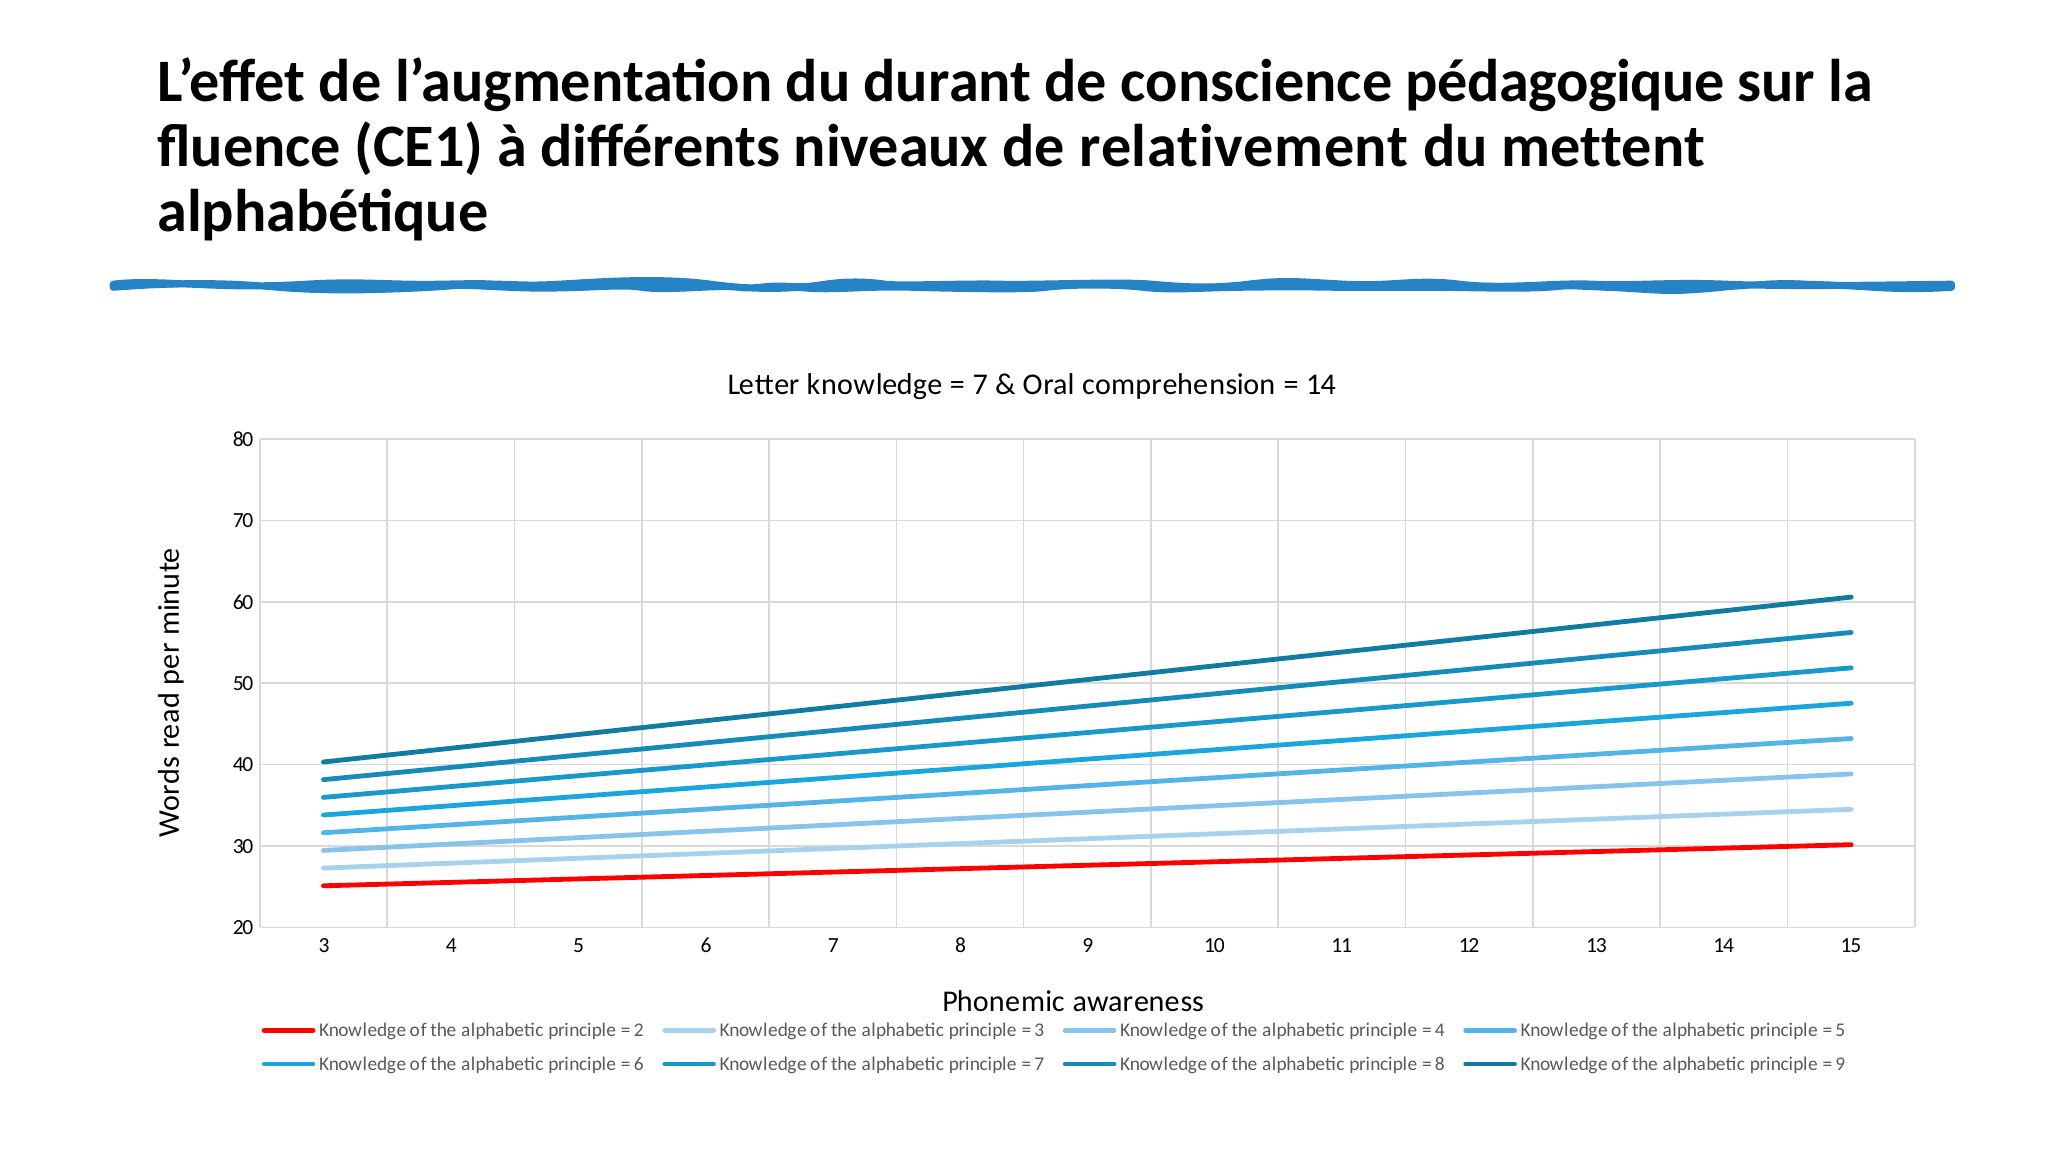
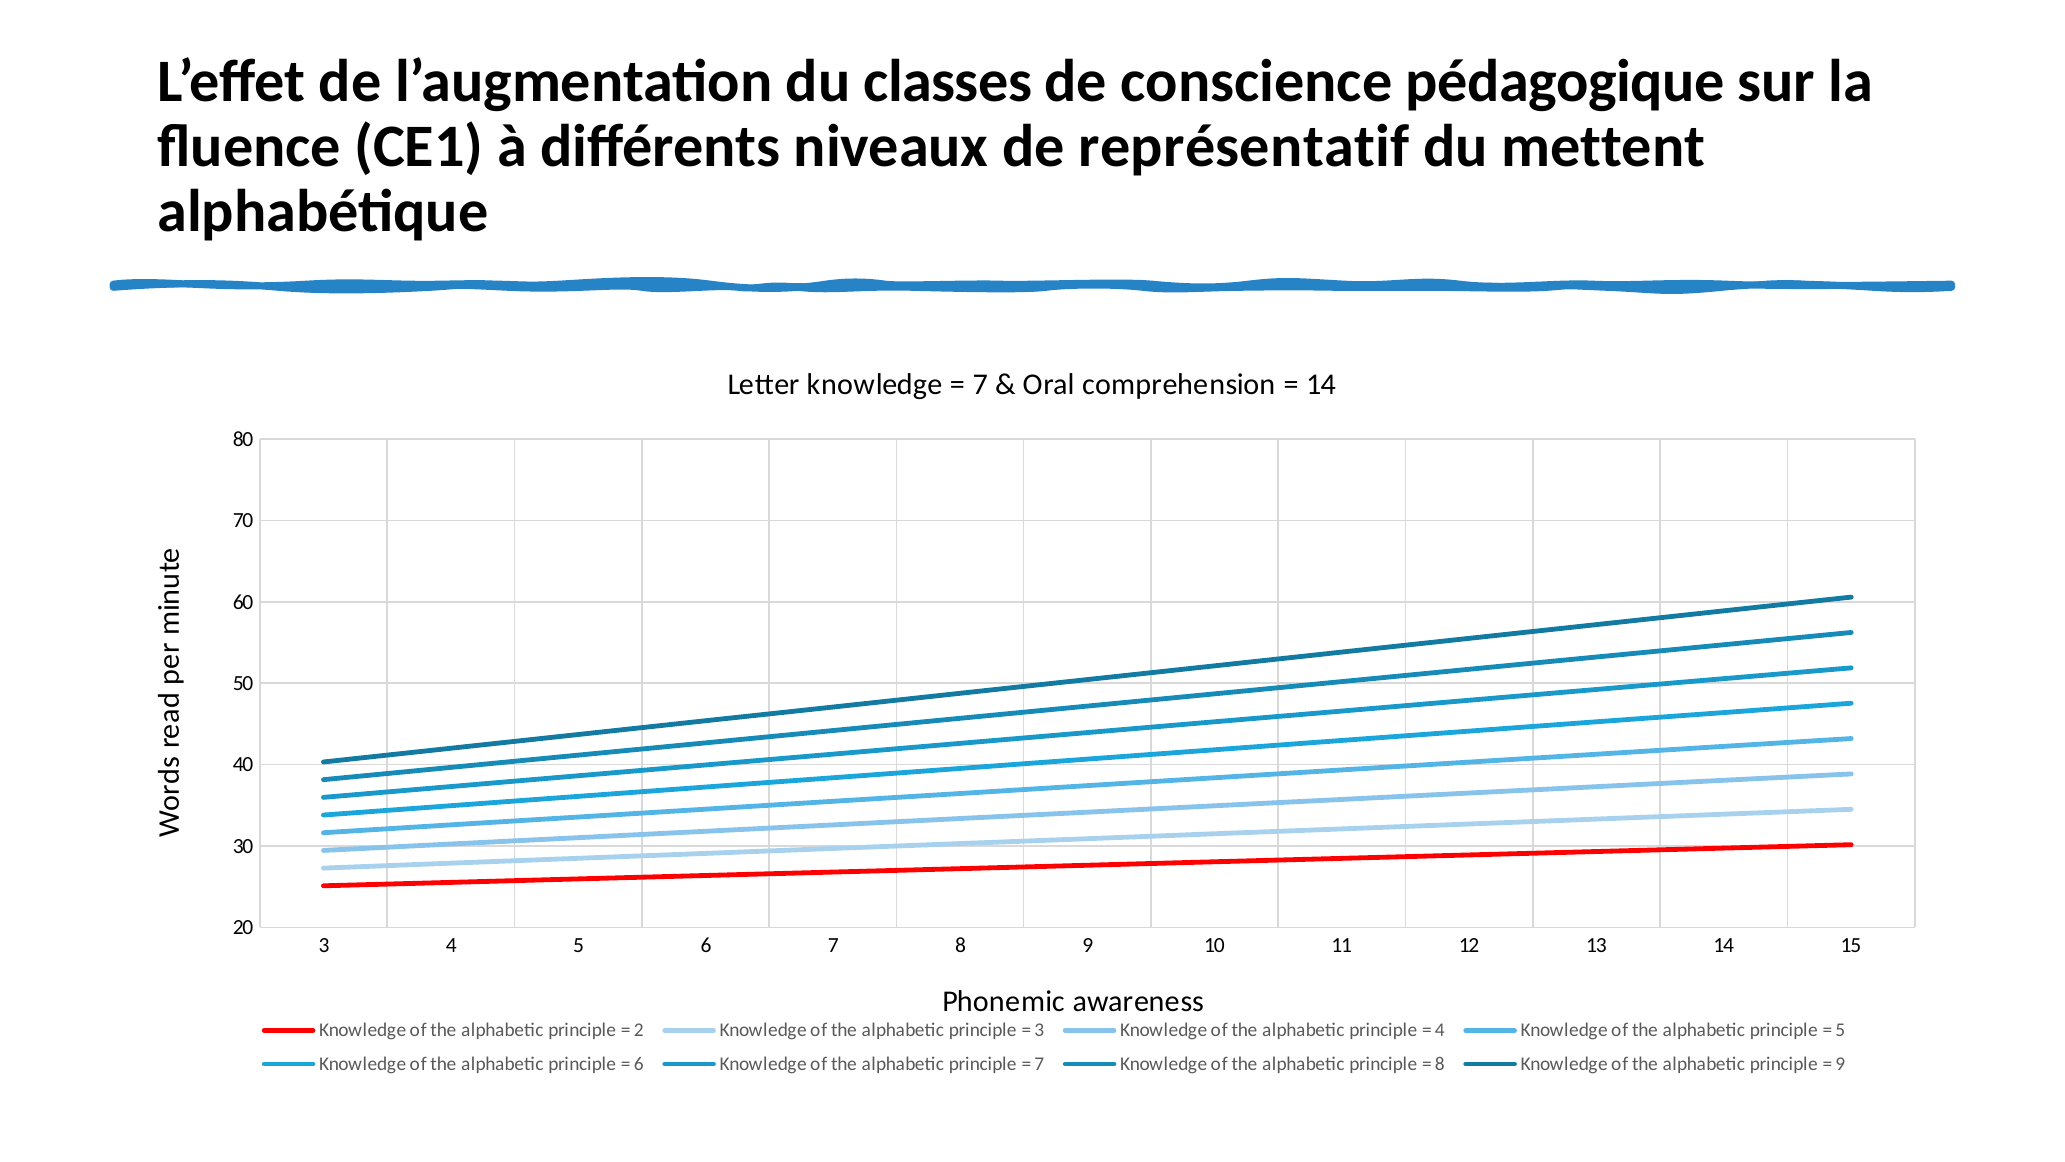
durant: durant -> classes
relativement: relativement -> représentatif
